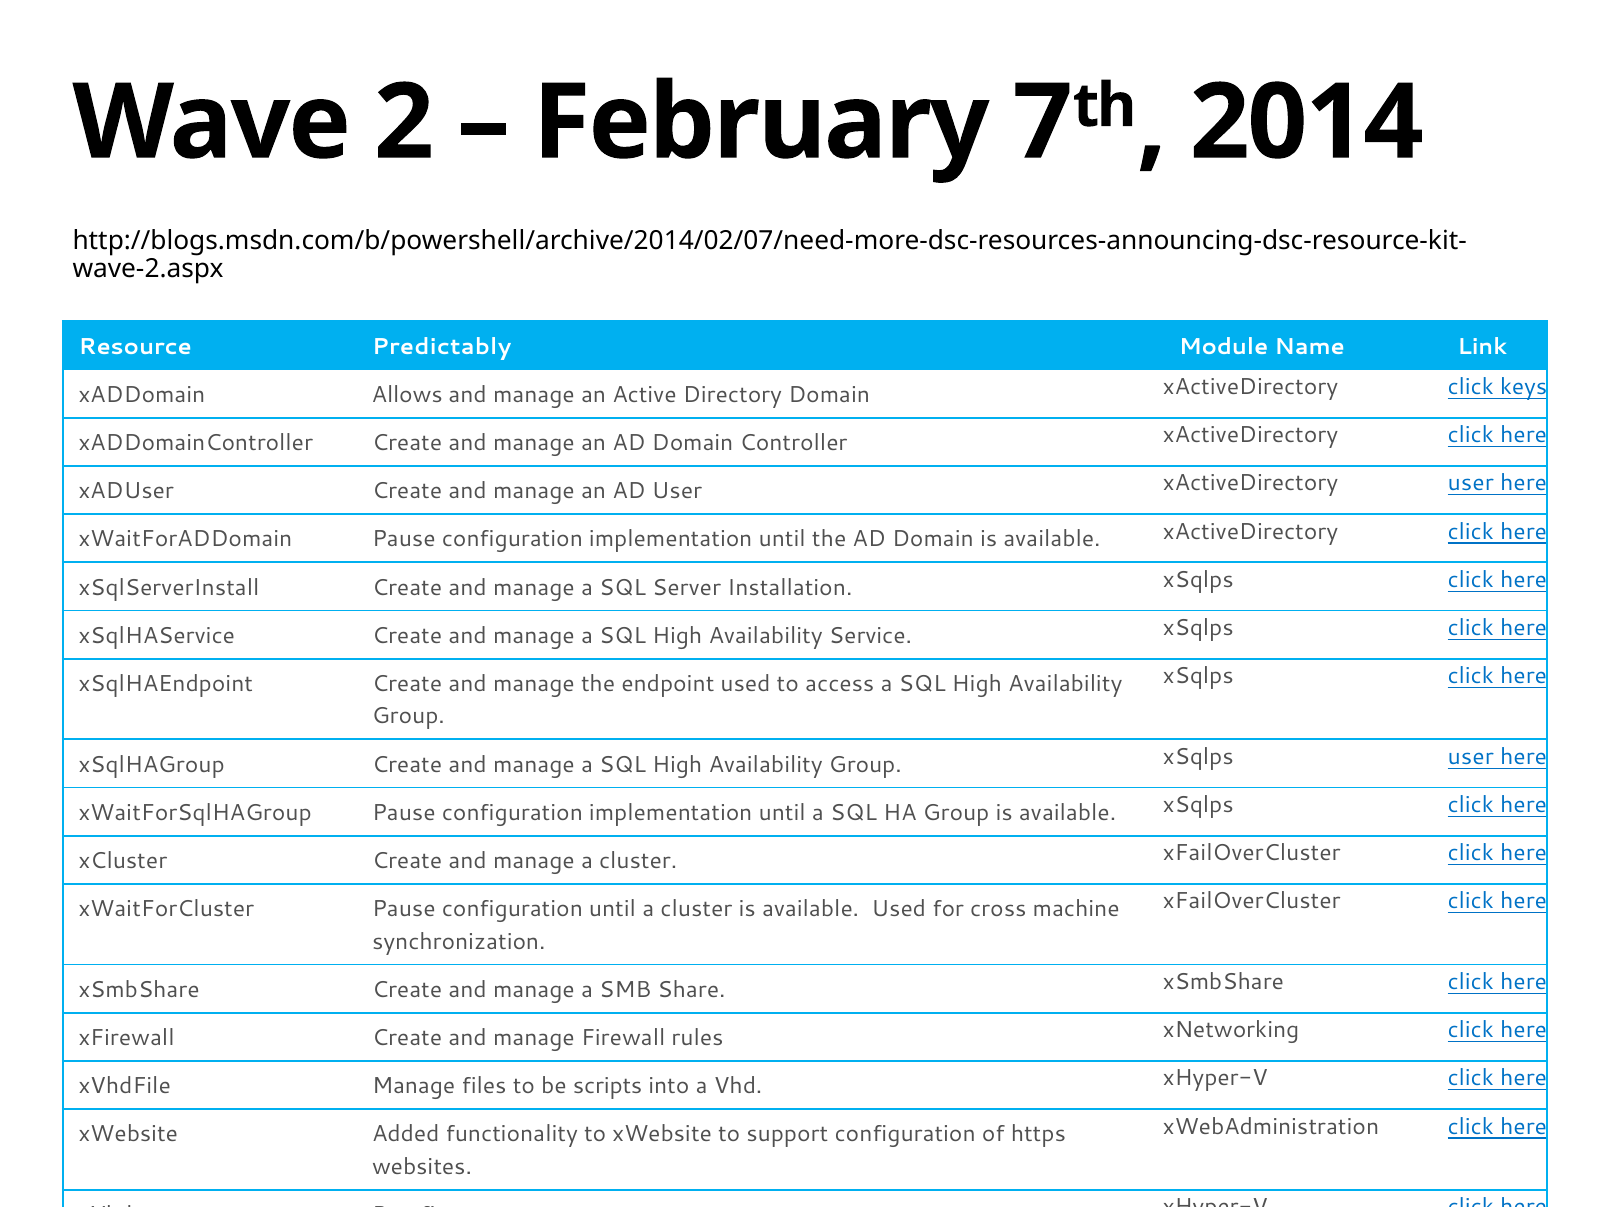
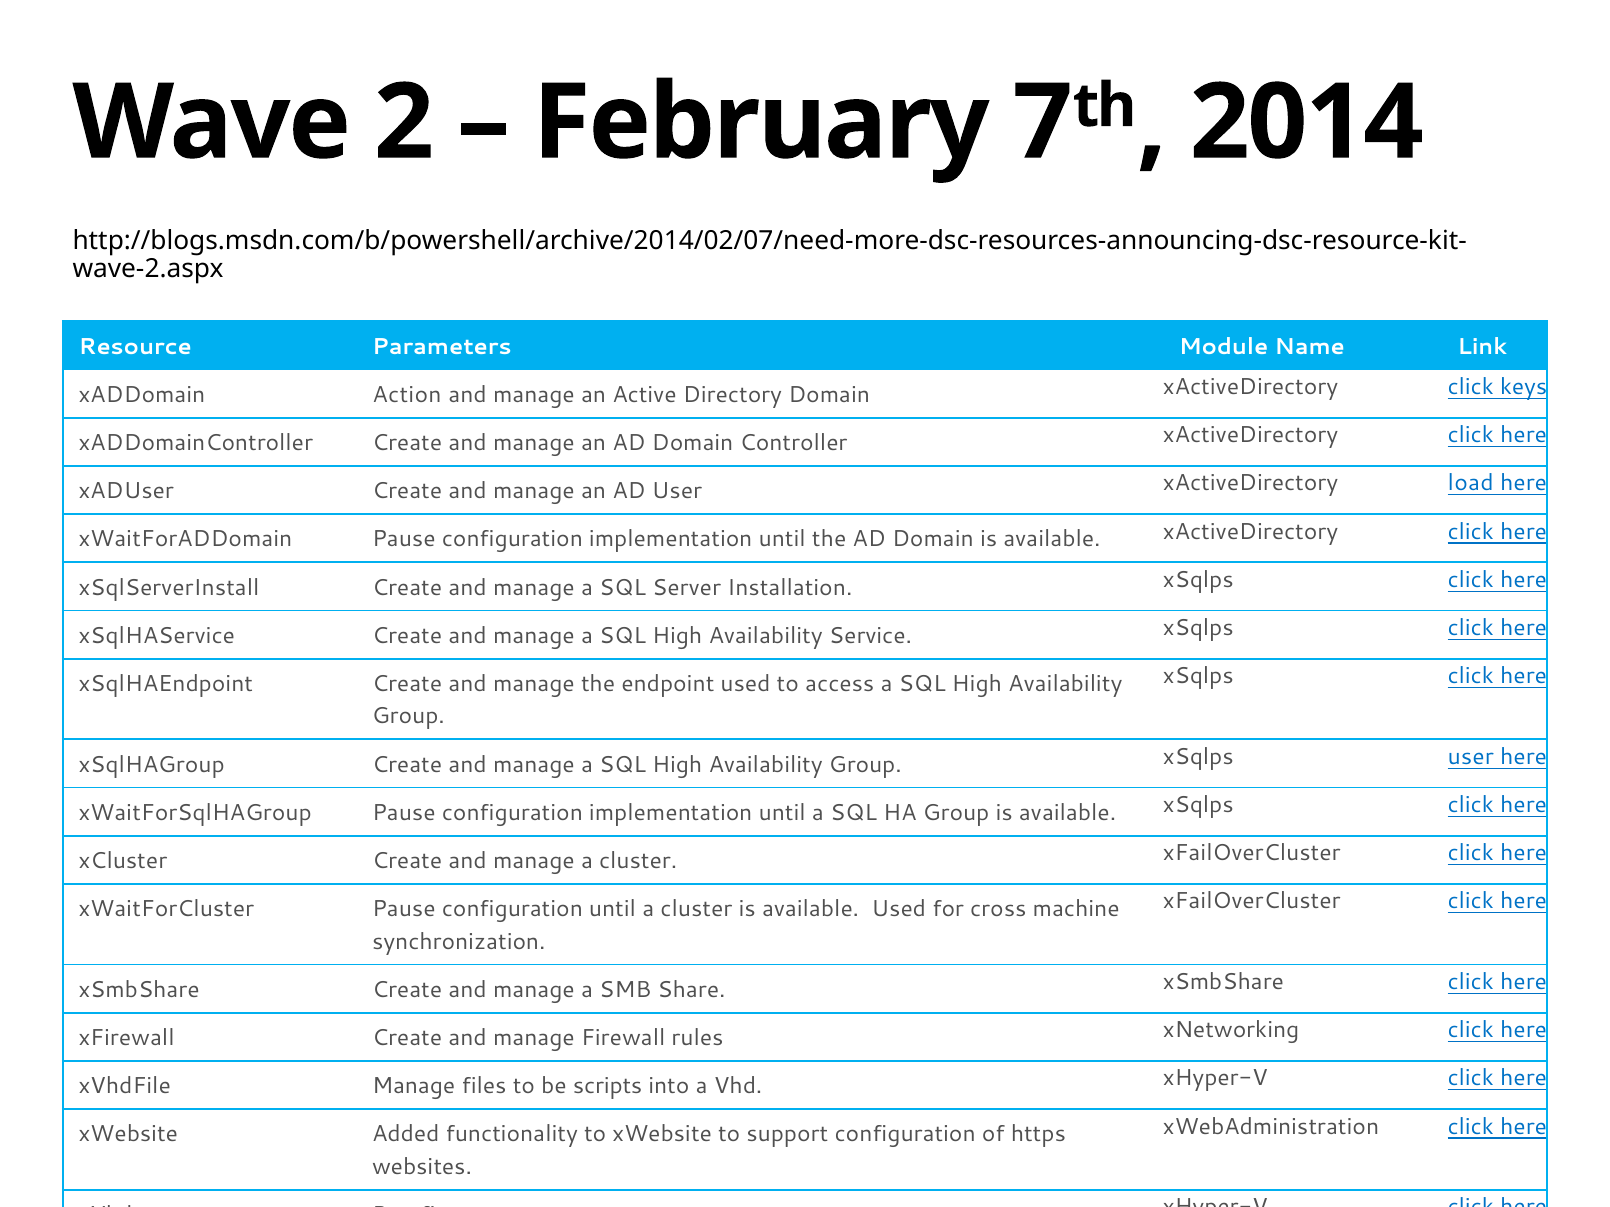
Predictably: Predictably -> Parameters
Allows: Allows -> Action
xActiveDirectory user: user -> load
